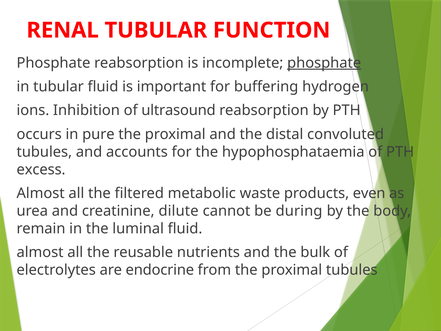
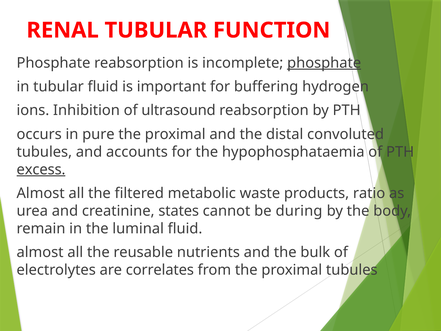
excess underline: none -> present
even: even -> ratio
dilute: dilute -> states
endocrine: endocrine -> correlates
